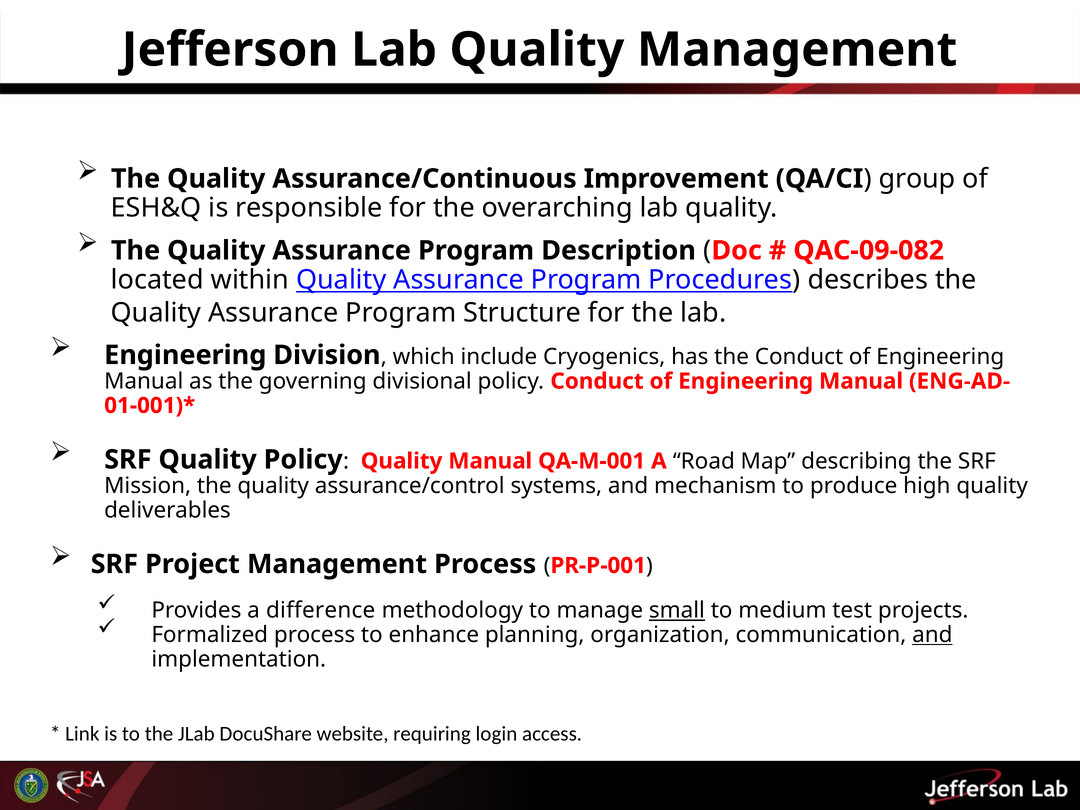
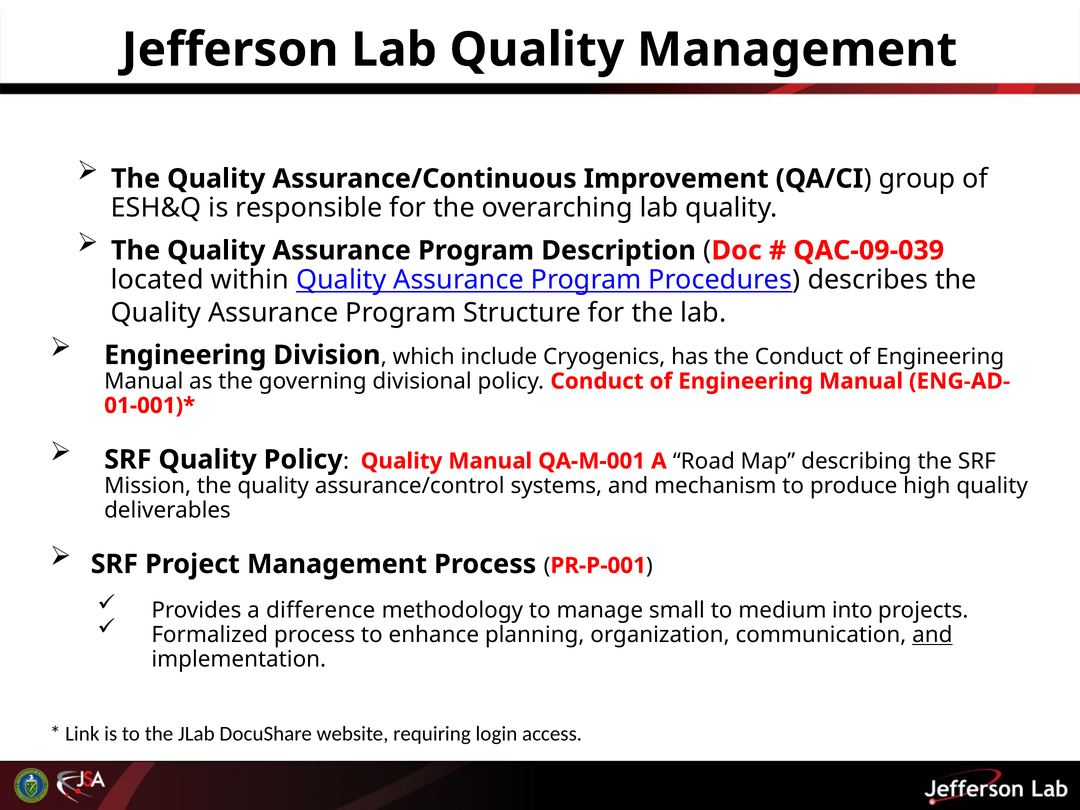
QAC-09-082: QAC-09-082 -> QAC-09-039
small underline: present -> none
test: test -> into
